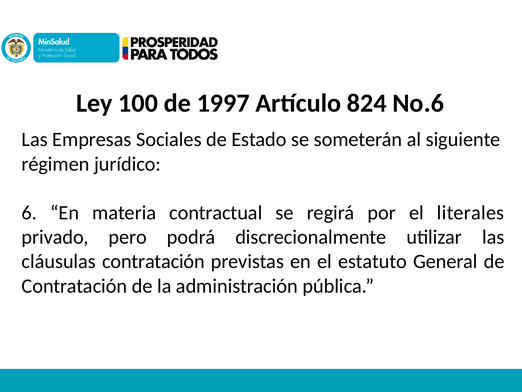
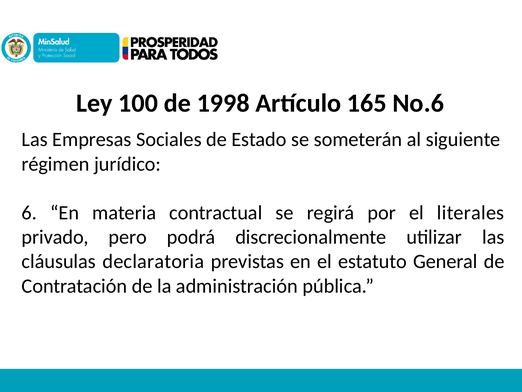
1997: 1997 -> 1998
824: 824 -> 165
cláusulas contratación: contratación -> declaratoria
